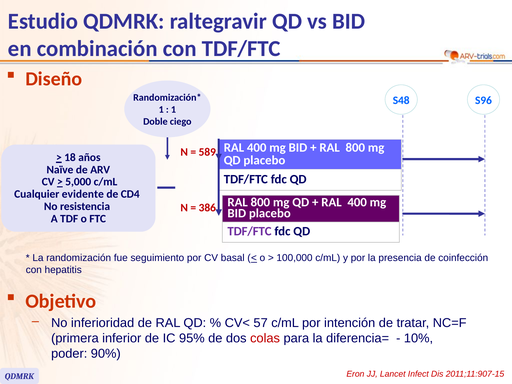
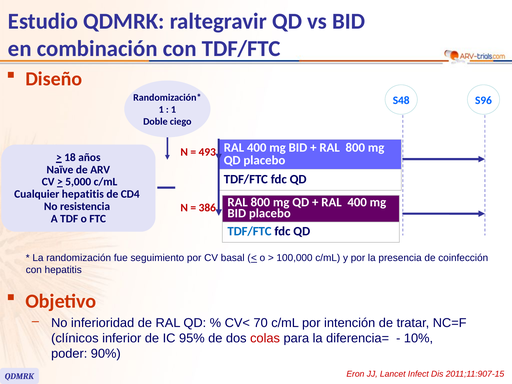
589: 589 -> 493
Cualquier evidente: evidente -> hepatitis
TDF/FTC at (250, 231) colour: purple -> blue
57: 57 -> 70
primera: primera -> clínicos
